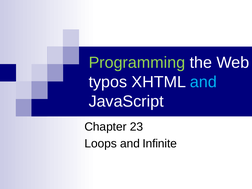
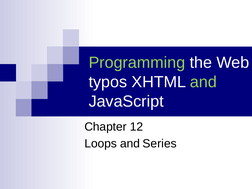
and at (203, 82) colour: light blue -> light green
23: 23 -> 12
Infinite: Infinite -> Series
